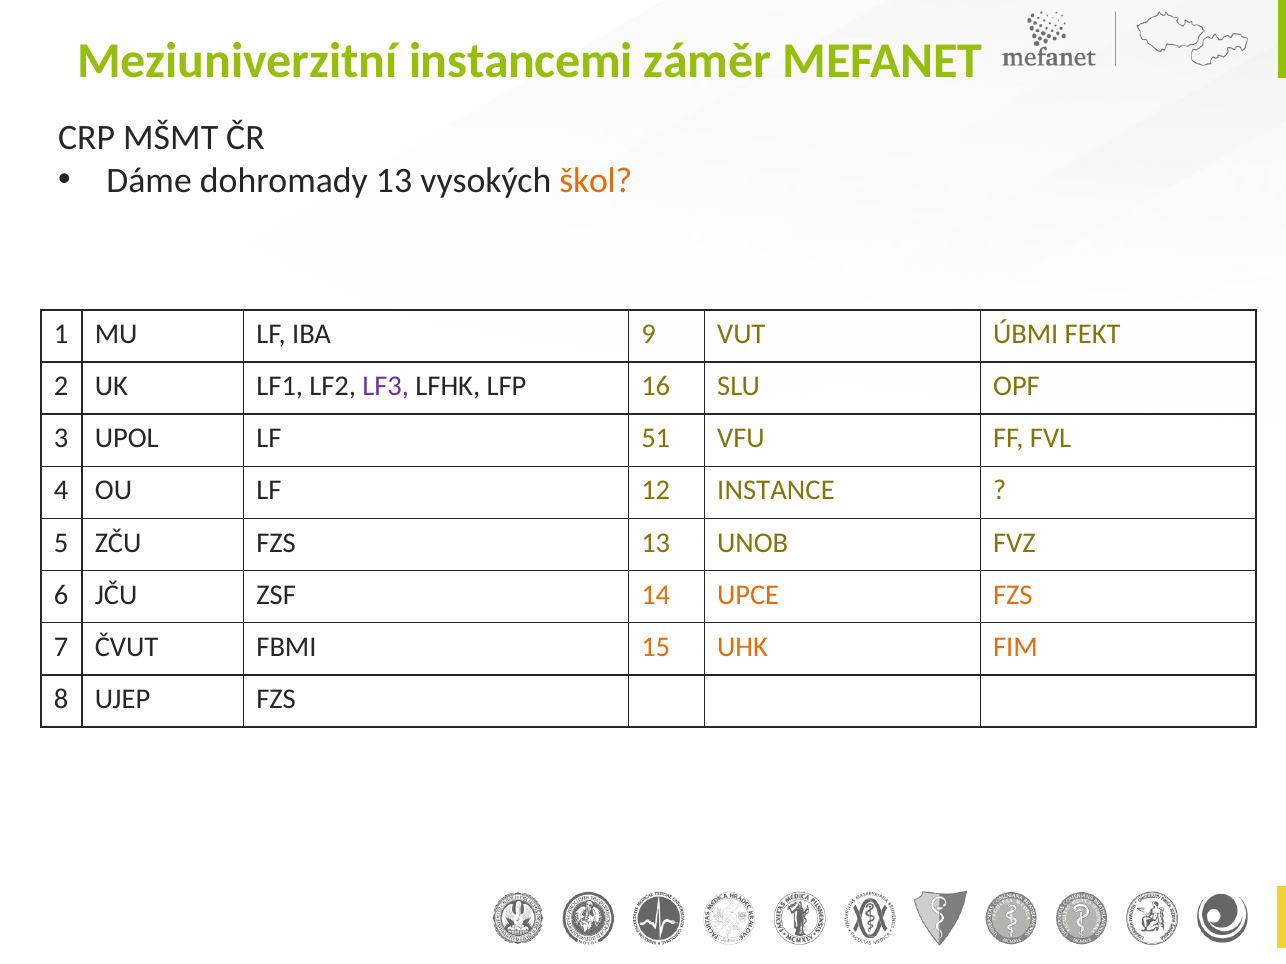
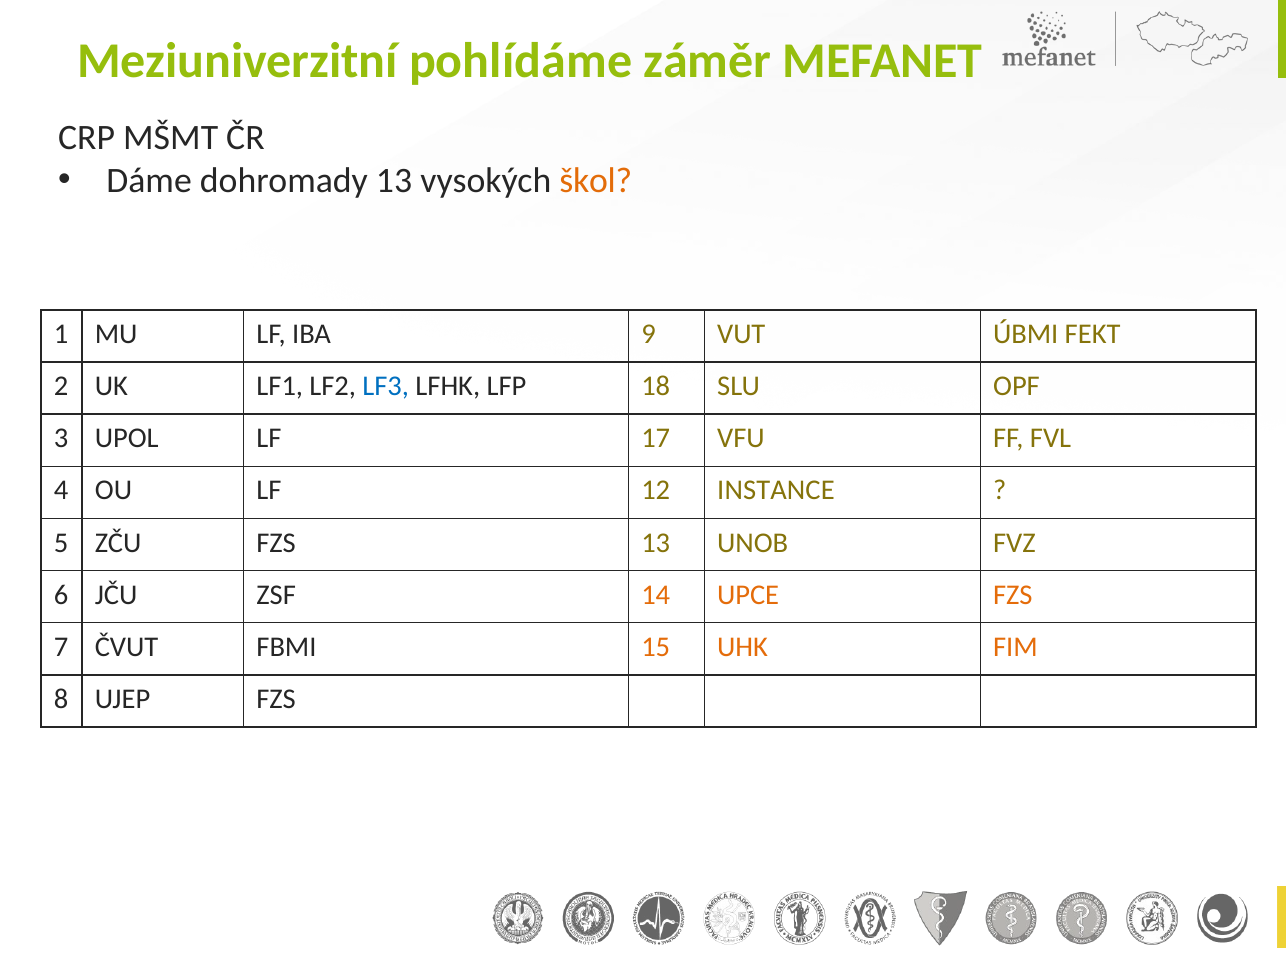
instancemi: instancemi -> pohlídáme
LF3 colour: purple -> blue
16: 16 -> 18
51: 51 -> 17
